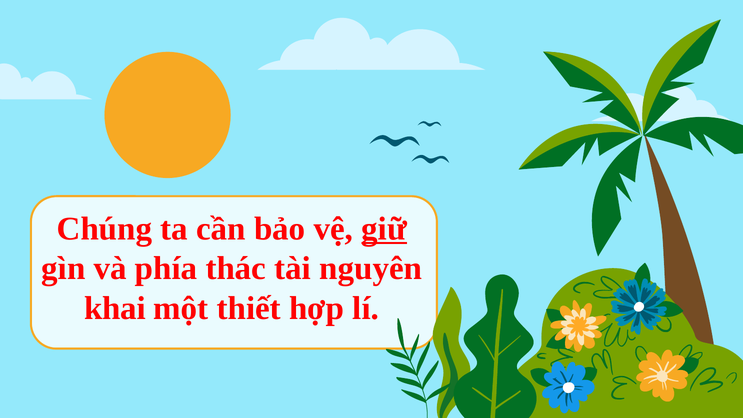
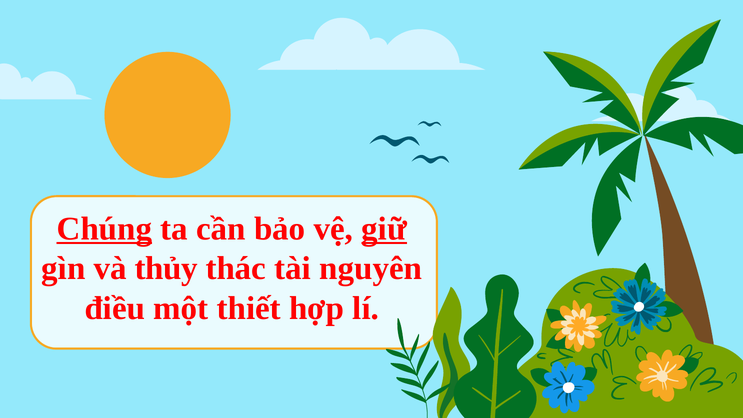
Chúng underline: none -> present
phía: phía -> thủy
khai: khai -> điều
